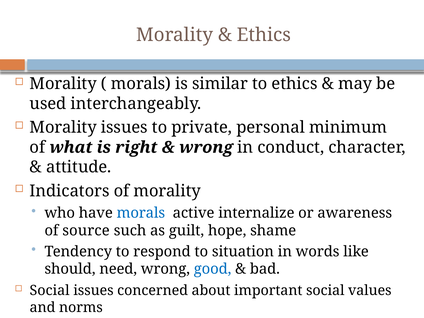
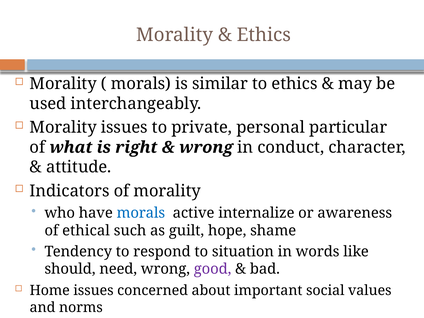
minimum: minimum -> particular
source: source -> ethical
good colour: blue -> purple
Social at (50, 291): Social -> Home
